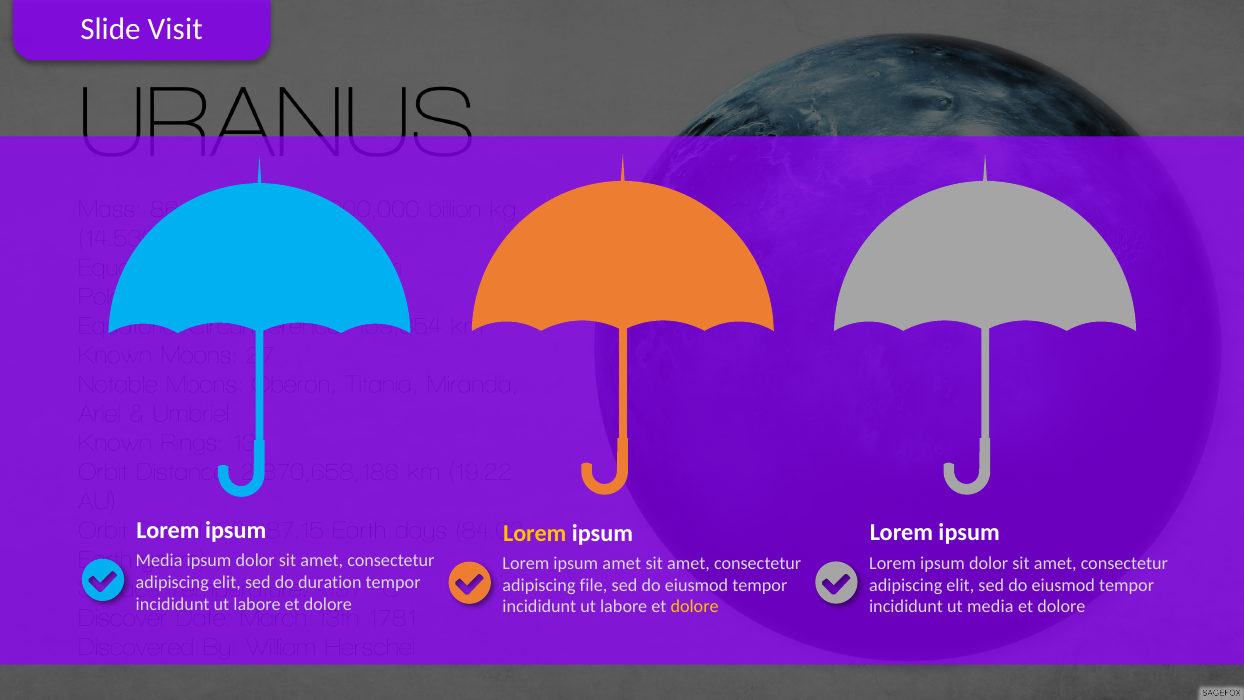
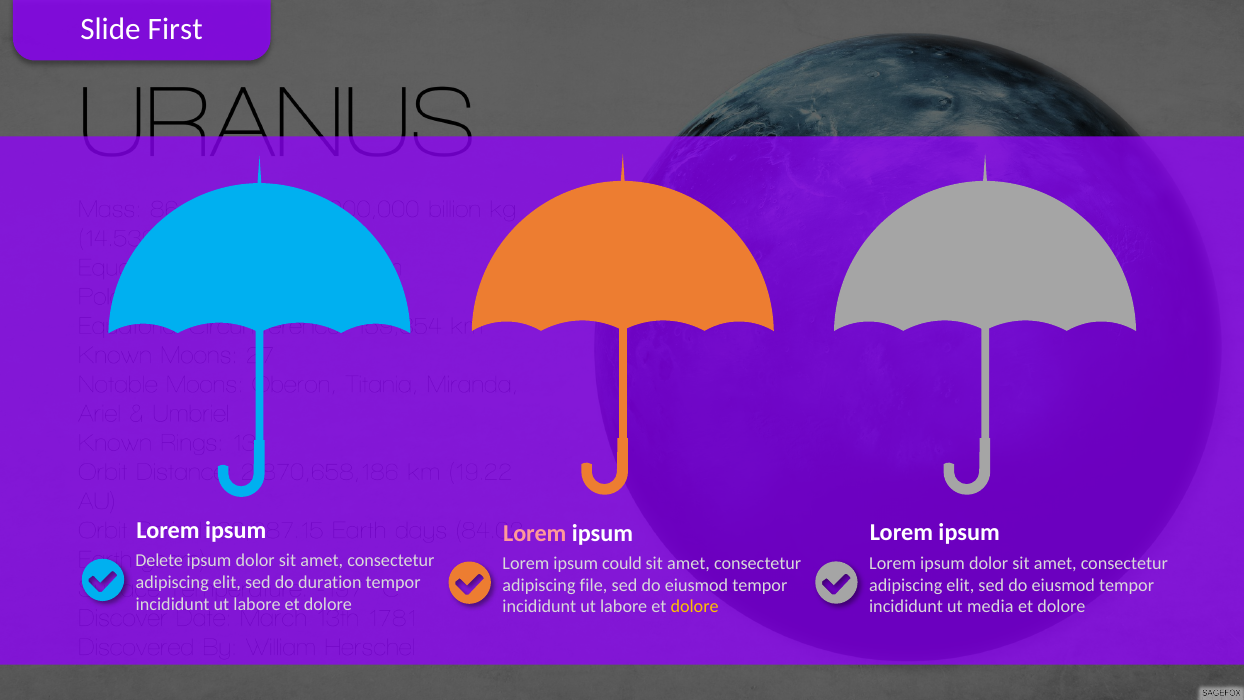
Visit: Visit -> First
Lorem at (535, 533) colour: yellow -> pink
Media at (159, 560): Media -> Delete
ipsum amet: amet -> could
